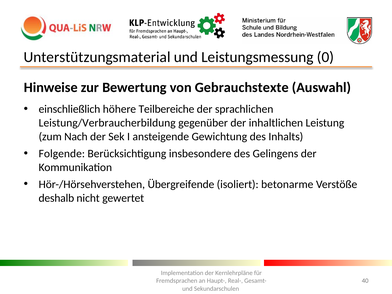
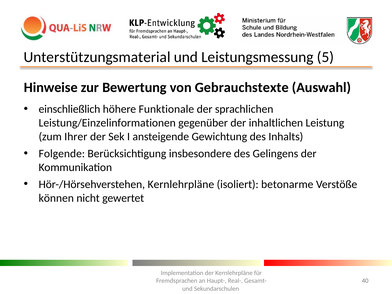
0: 0 -> 5
Teilbereiche: Teilbereiche -> Funktionale
Leistung/Verbraucherbildung: Leistung/Verbraucherbildung -> Leistung/Einzelinformationen
Nach: Nach -> Ihrer
Hör-/Hörsehverstehen Übergreifende: Übergreifende -> Kernlehrpläne
deshalb: deshalb -> können
